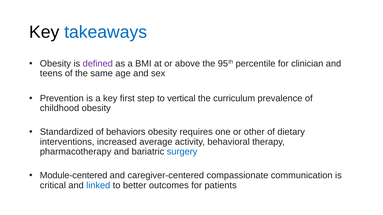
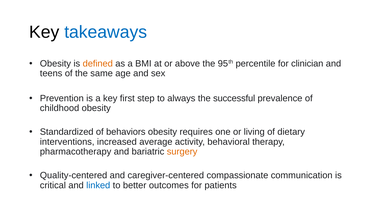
defined colour: purple -> orange
vertical: vertical -> always
curriculum: curriculum -> successful
other: other -> living
surgery colour: blue -> orange
Module-centered: Module-centered -> Quality-centered
